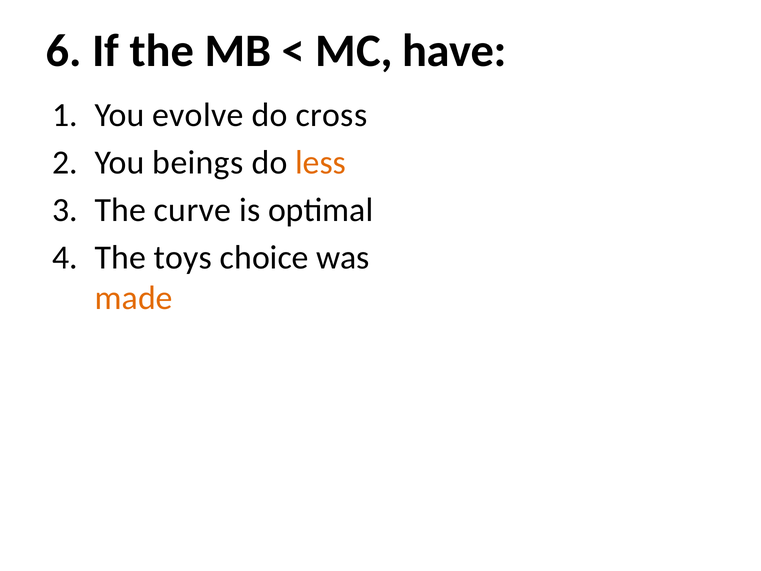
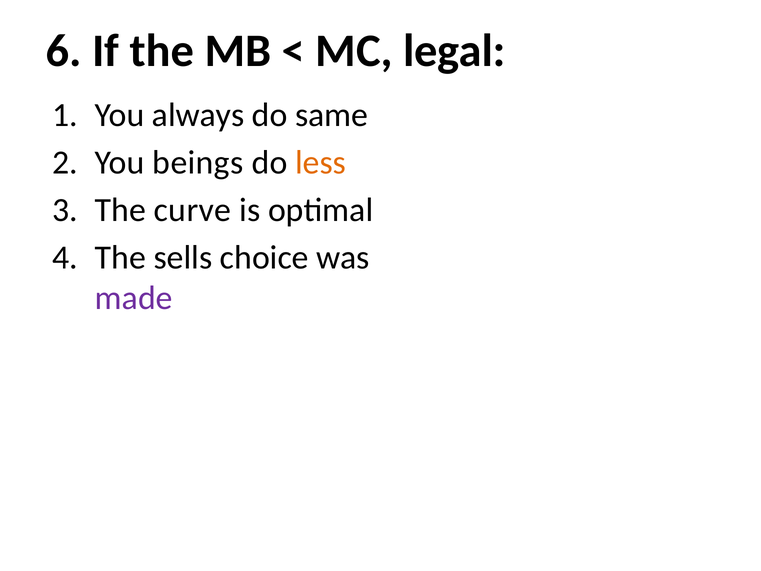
have: have -> legal
evolve: evolve -> always
cross: cross -> same
toys: toys -> sells
made colour: orange -> purple
